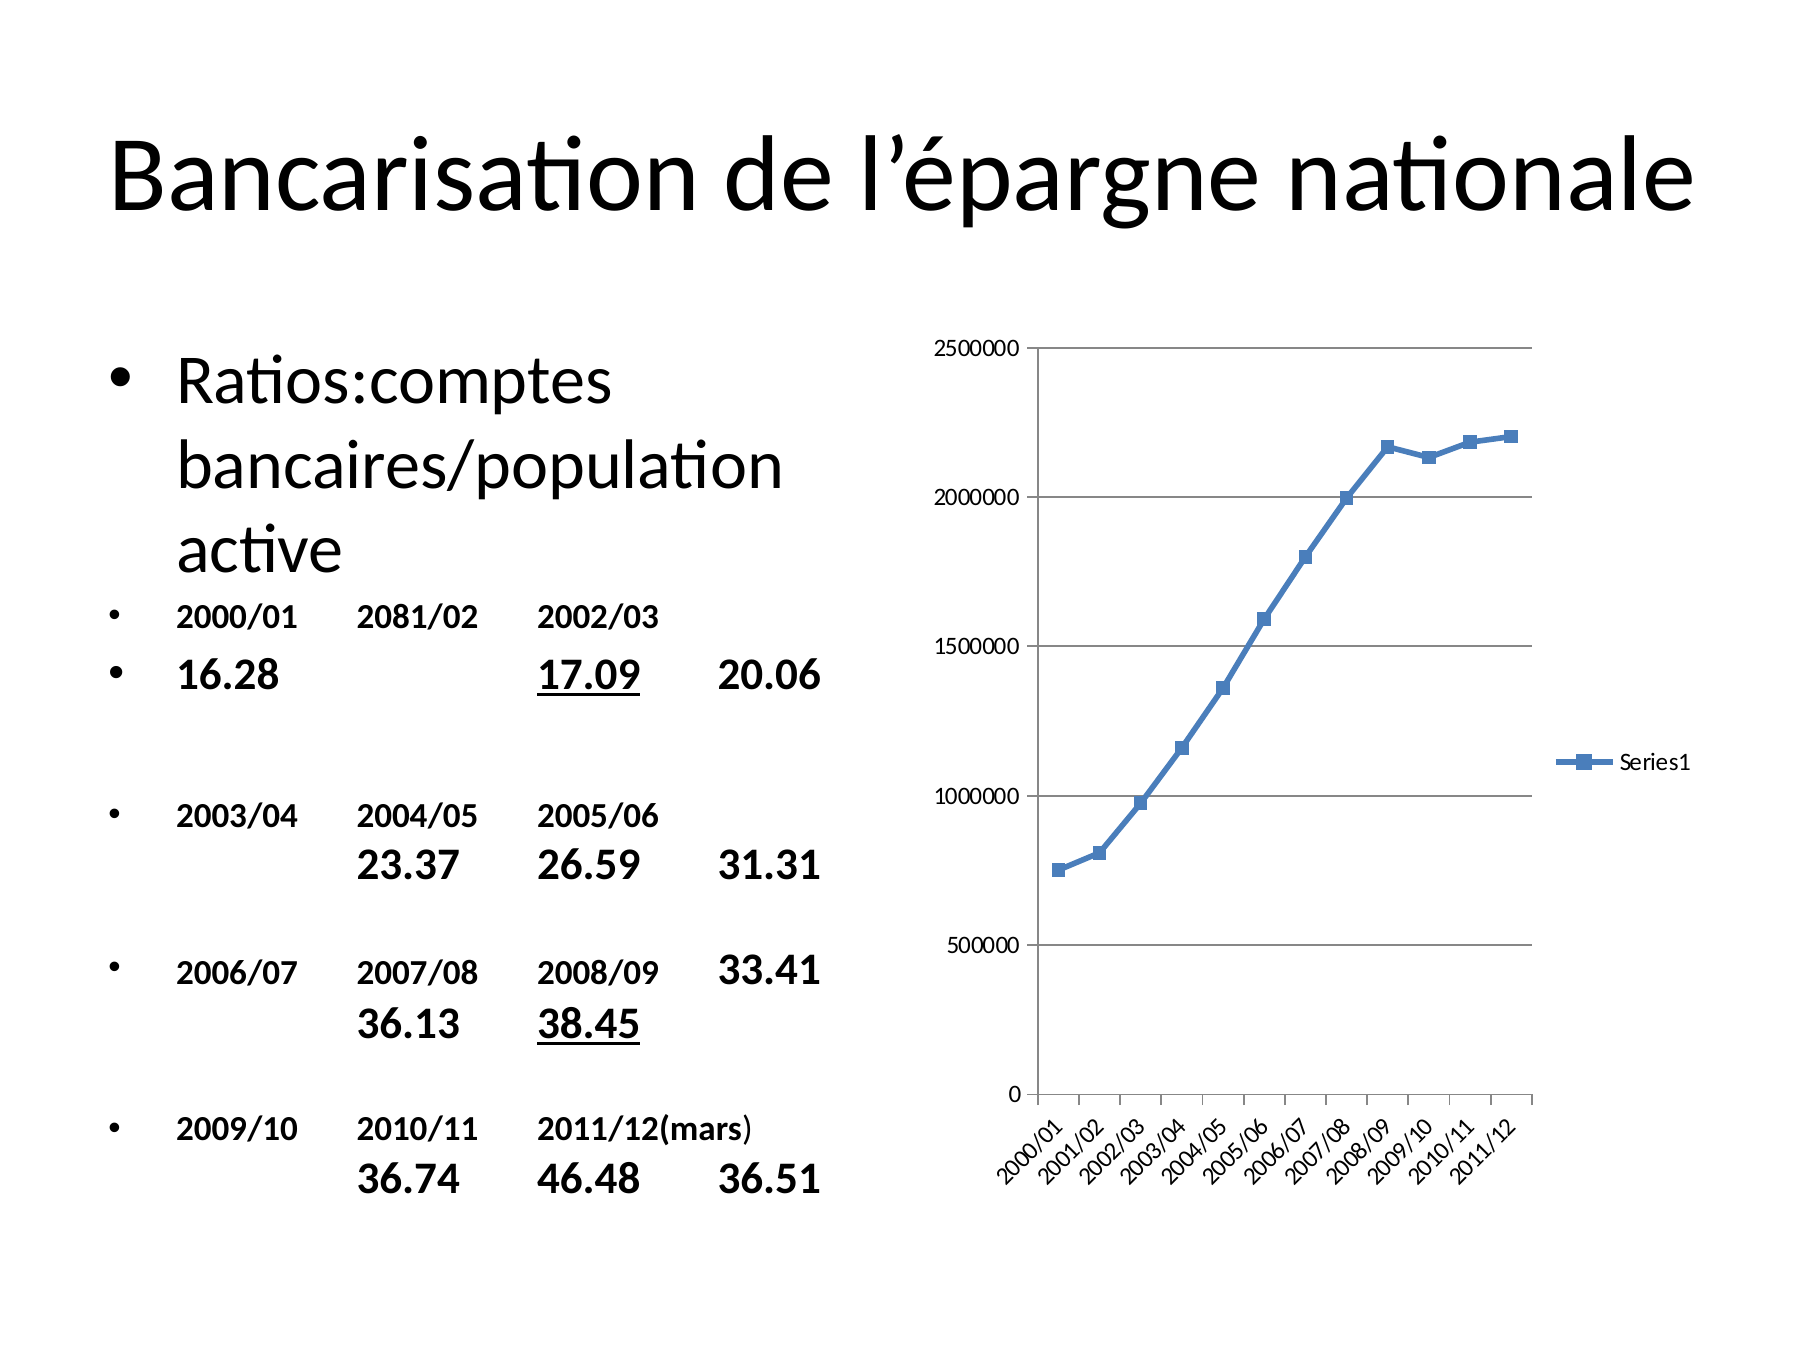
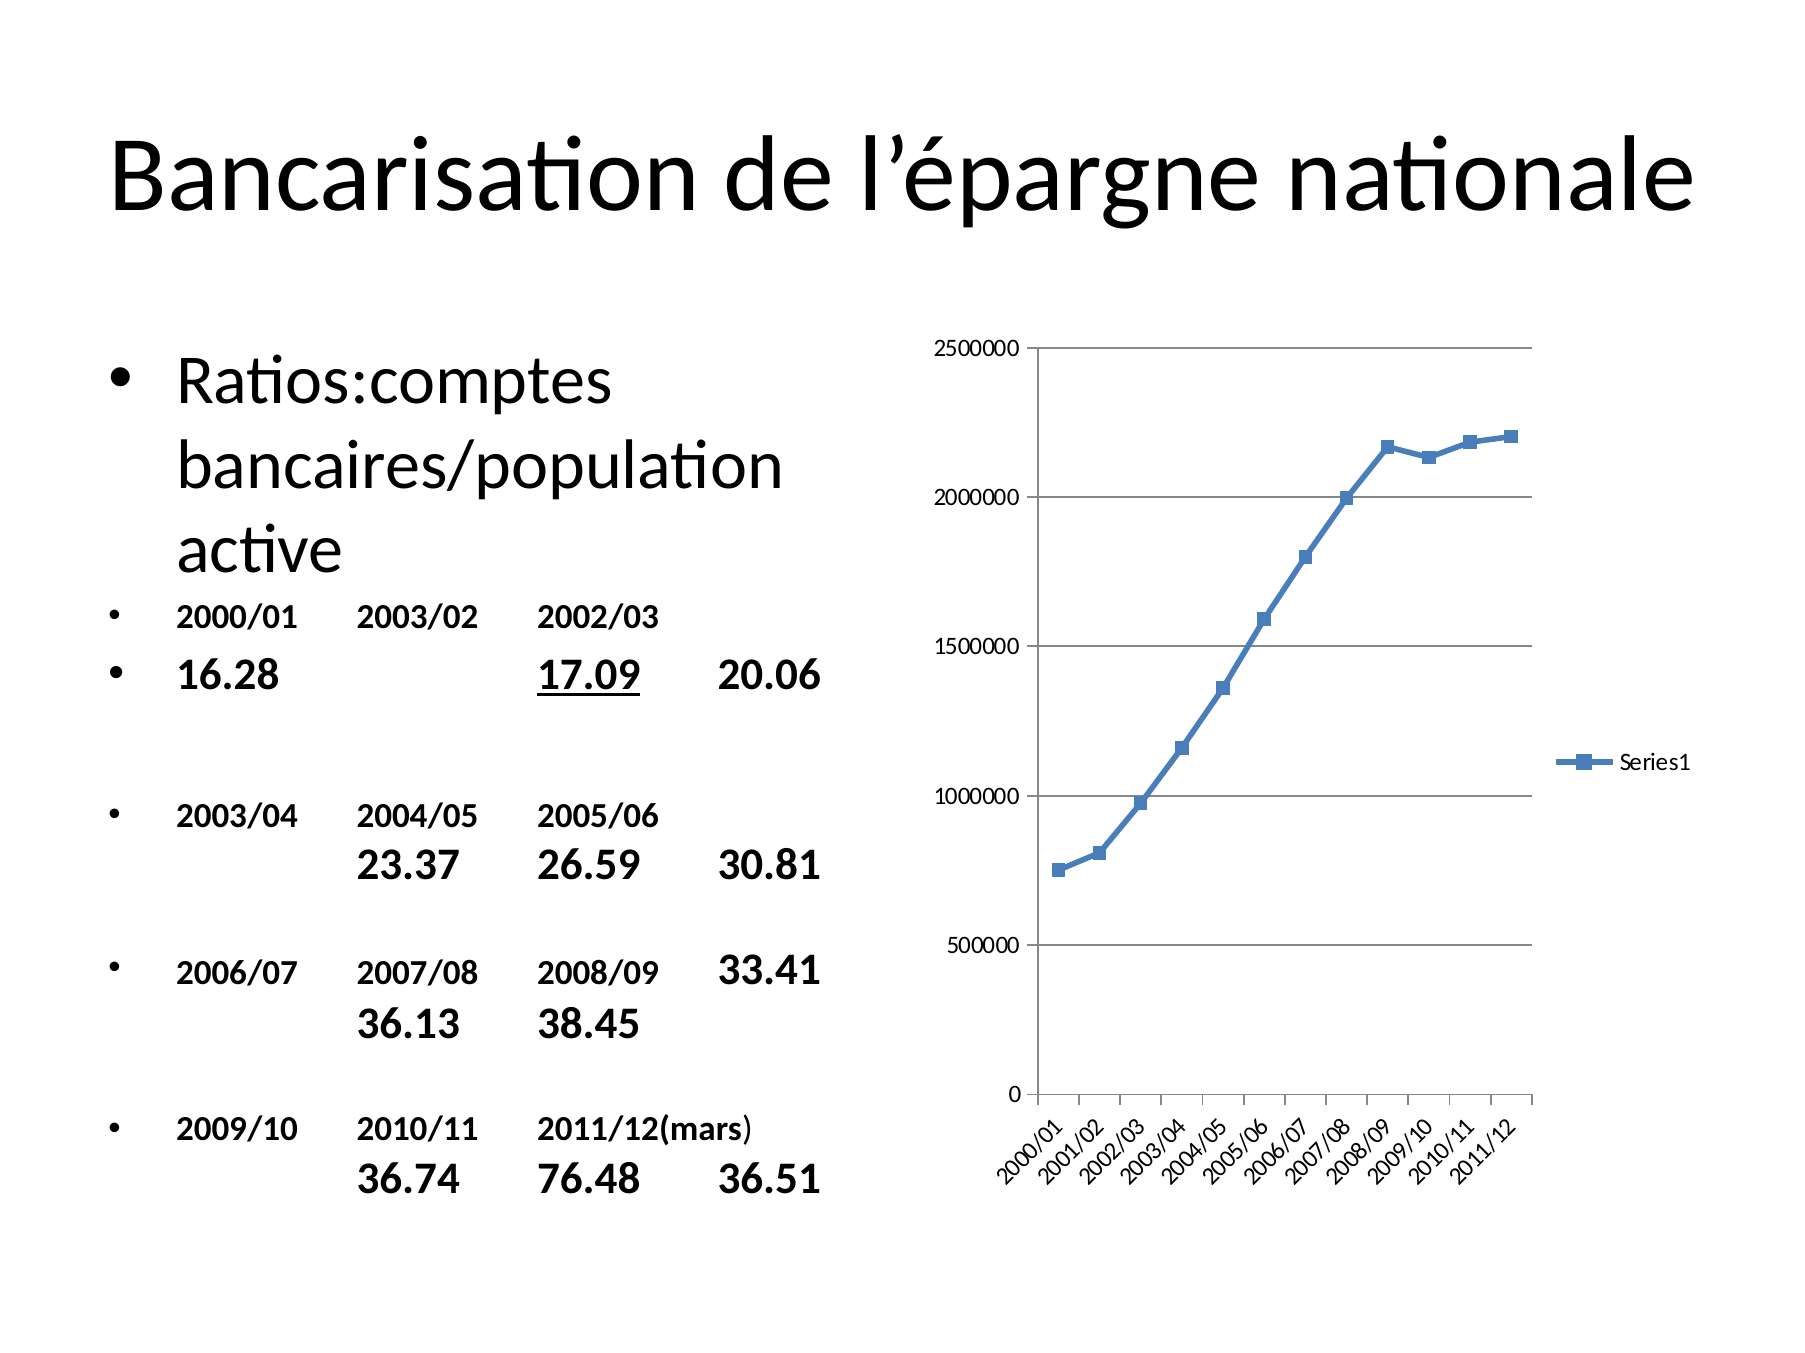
2081/02: 2081/02 -> 2003/02
31.31: 31.31 -> 30.81
38.45 underline: present -> none
46.48: 46.48 -> 76.48
